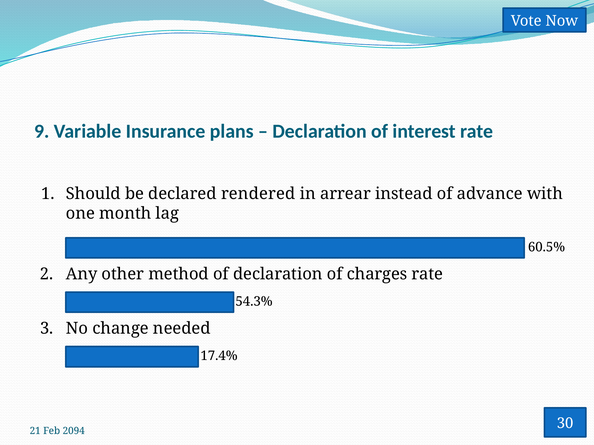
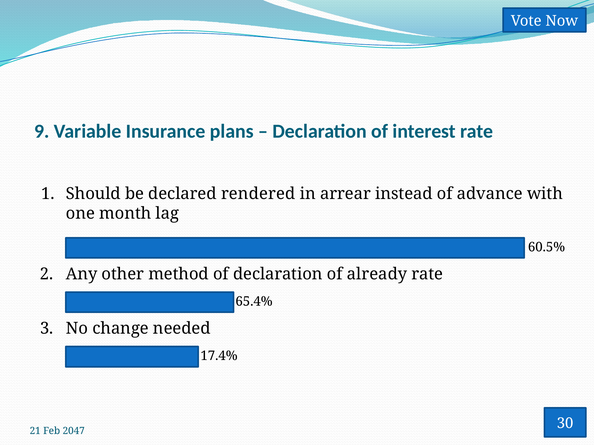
charges: charges -> already
54.3%: 54.3% -> 65.4%
2094: 2094 -> 2047
